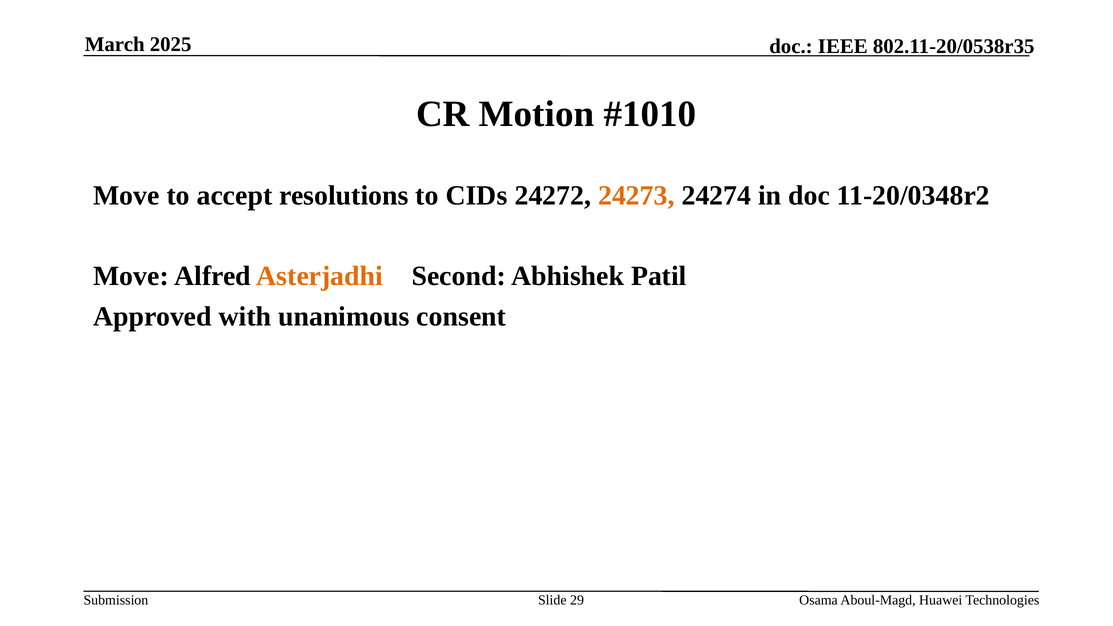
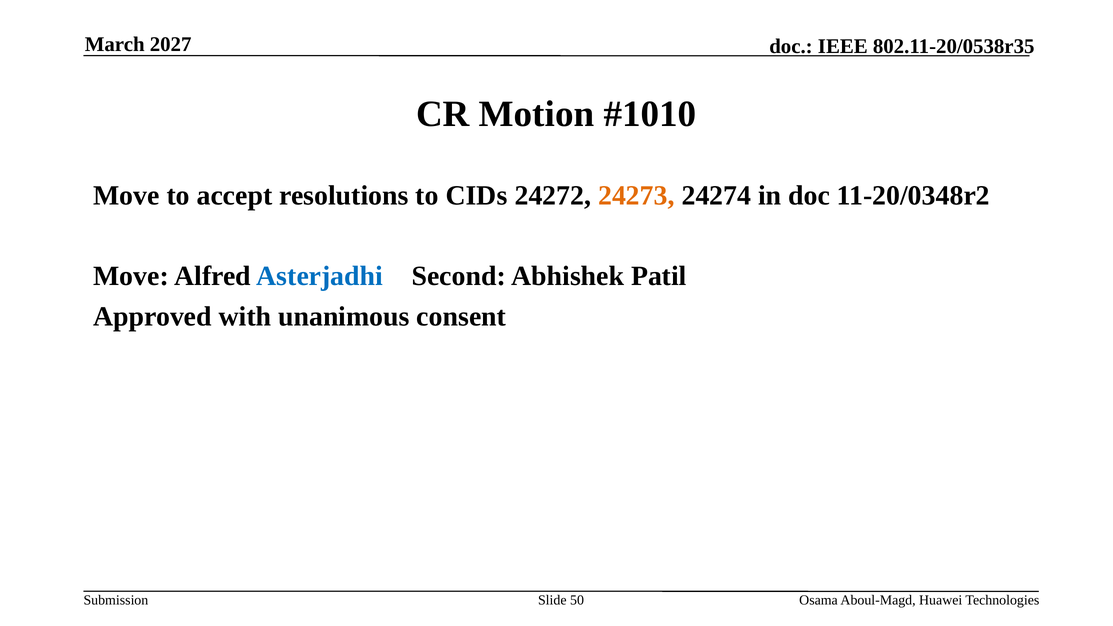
2025: 2025 -> 2027
Asterjadhi colour: orange -> blue
29: 29 -> 50
